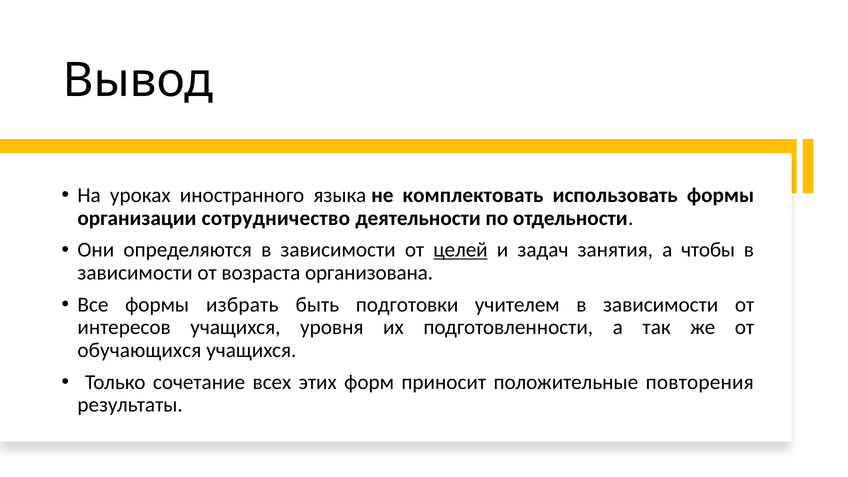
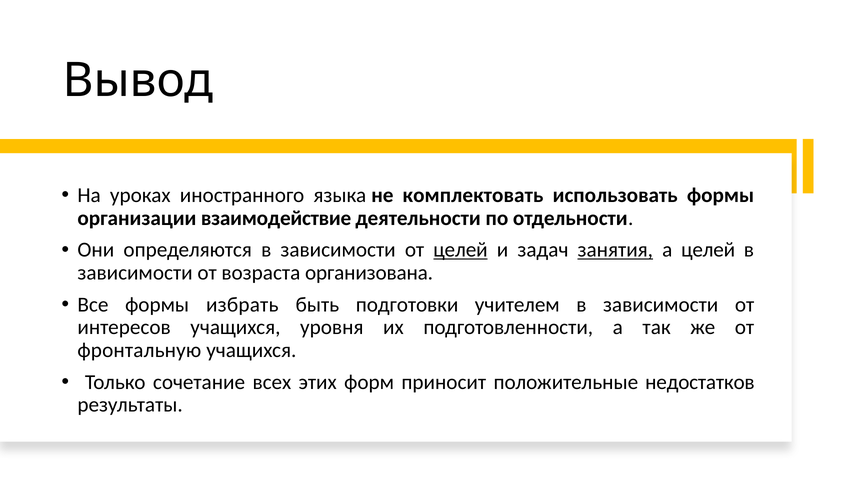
сотрудничество: сотрудничество -> взаимодействие
занятия underline: none -> present
а чтобы: чтобы -> целей
обучающихся: обучающихся -> фронтальную
повторения: повторения -> недостатков
